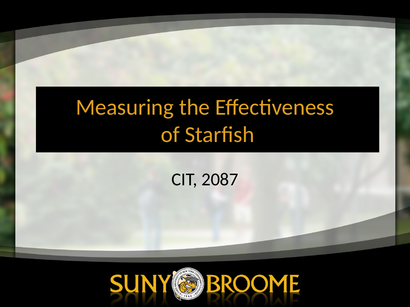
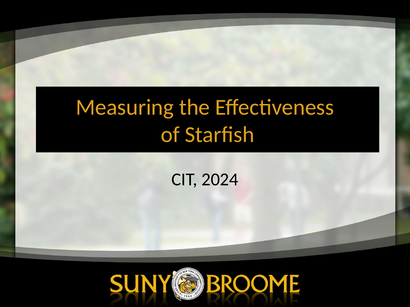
2087: 2087 -> 2024
